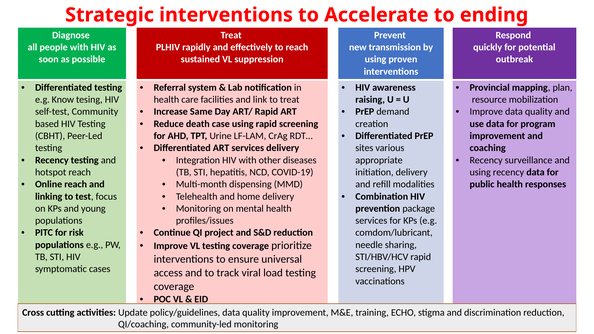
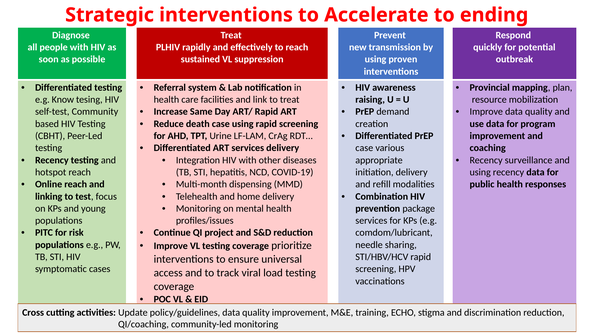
sites at (364, 148): sites -> case
